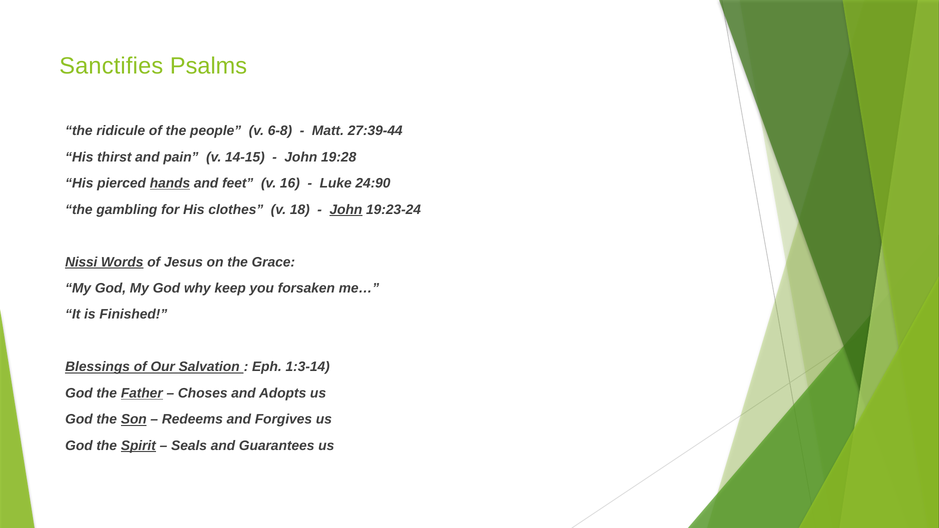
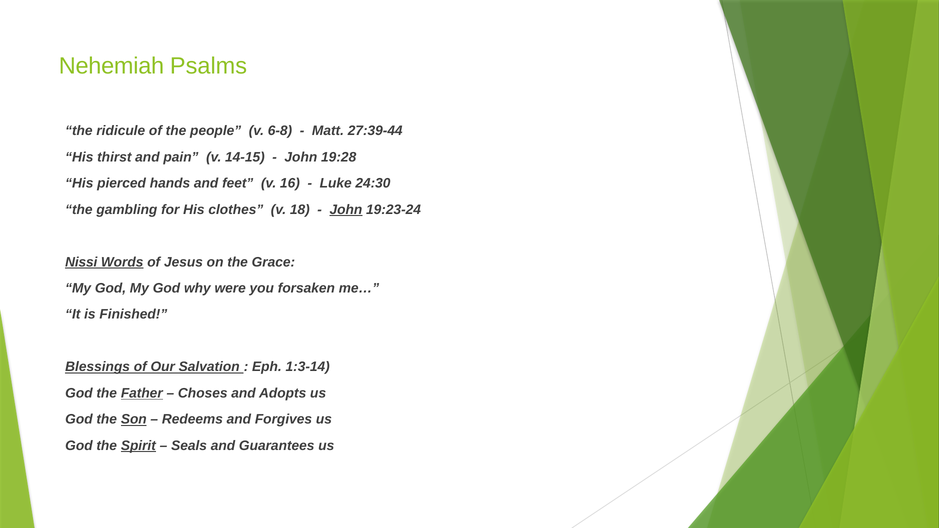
Sanctifies: Sanctifies -> Nehemiah
hands underline: present -> none
24:90: 24:90 -> 24:30
keep: keep -> were
